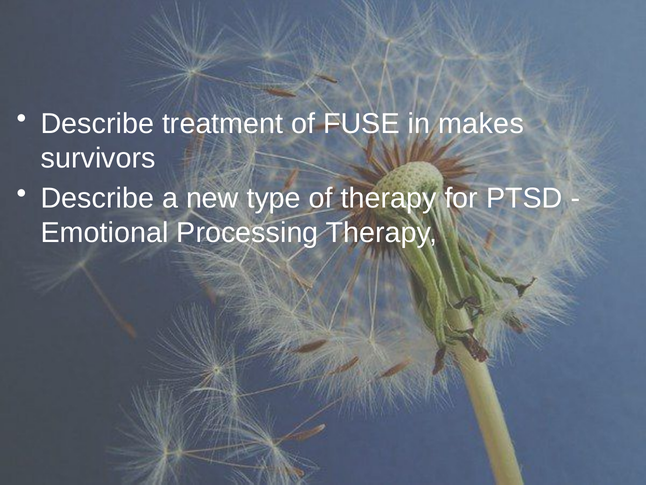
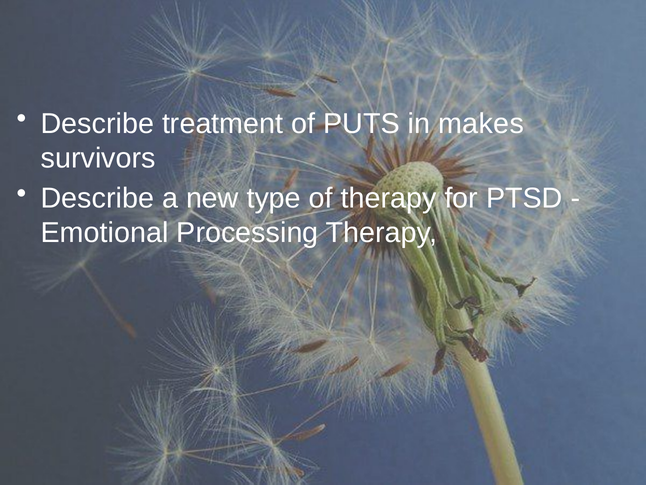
FUSE: FUSE -> PUTS
